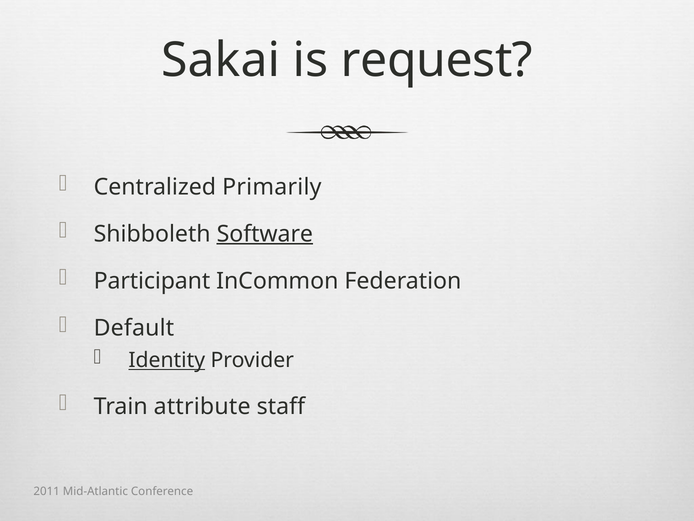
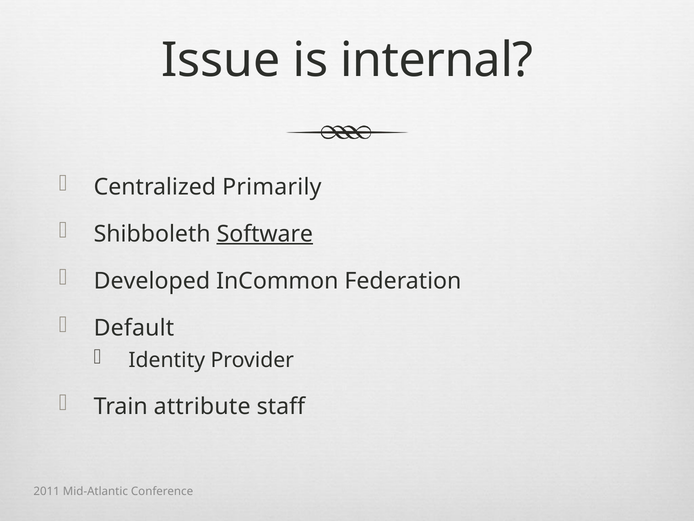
Sakai: Sakai -> Issue
request: request -> internal
Participant: Participant -> Developed
Identity underline: present -> none
